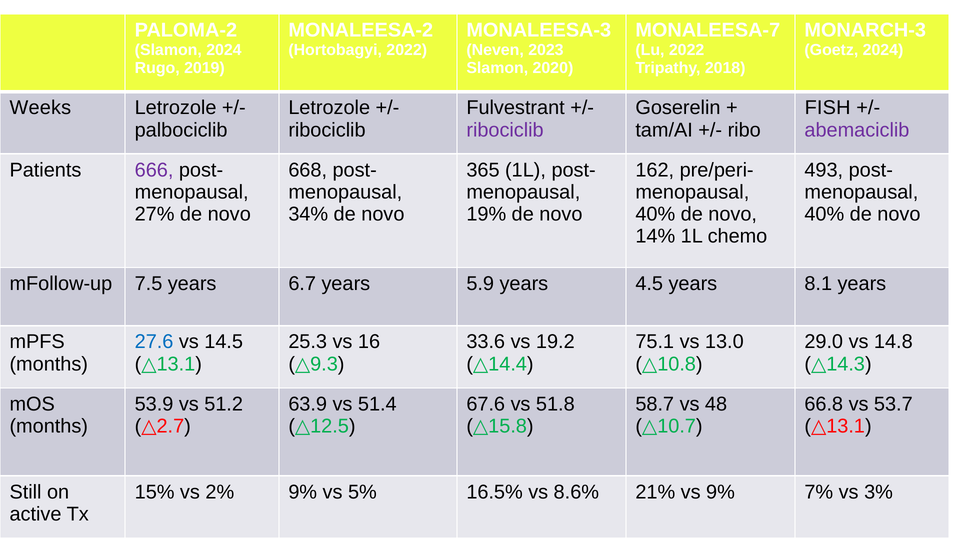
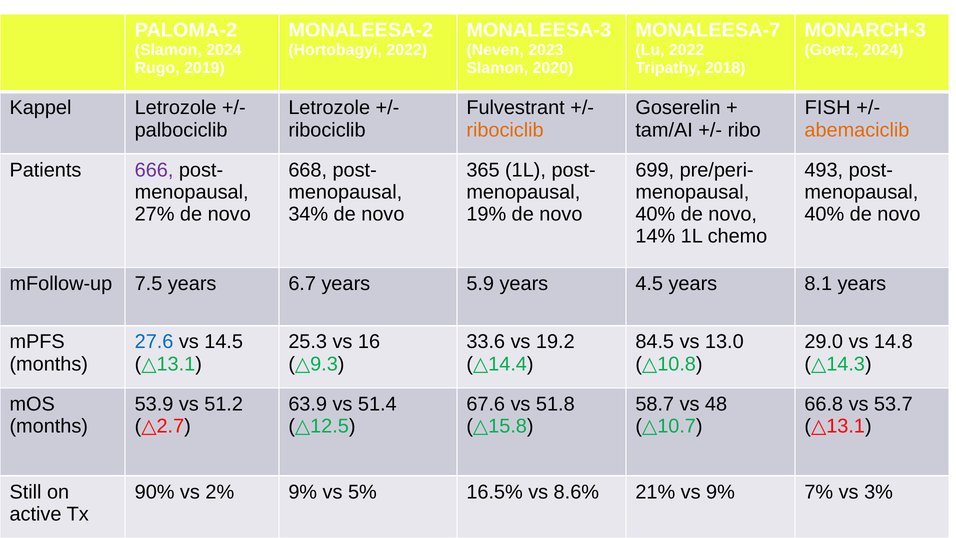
Weeks: Weeks -> Kappel
ribociclib at (505, 130) colour: purple -> orange
abemaciclib colour: purple -> orange
162: 162 -> 699
75.1: 75.1 -> 84.5
15%: 15% -> 90%
